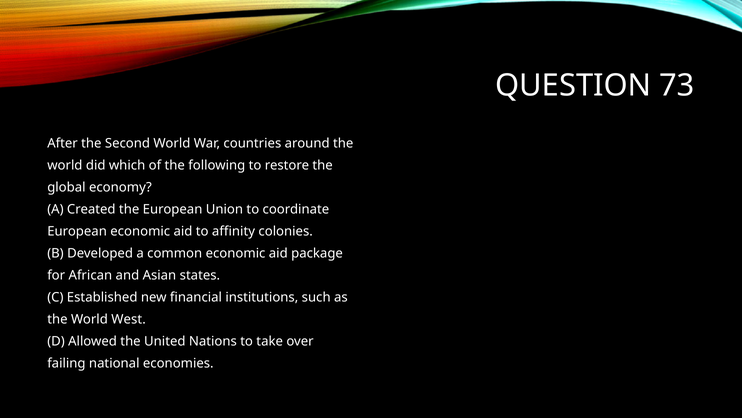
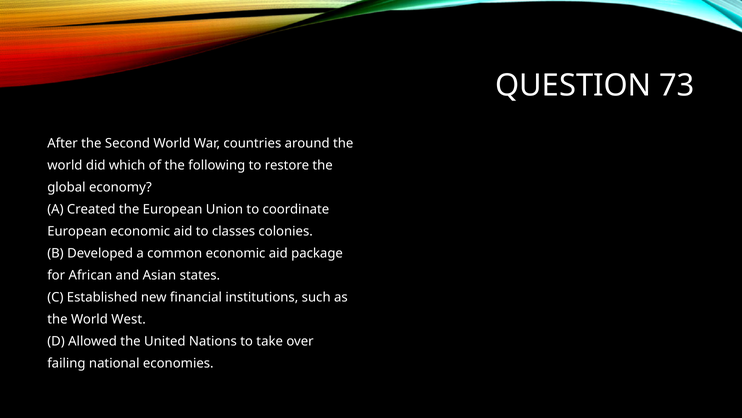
affinity: affinity -> classes
